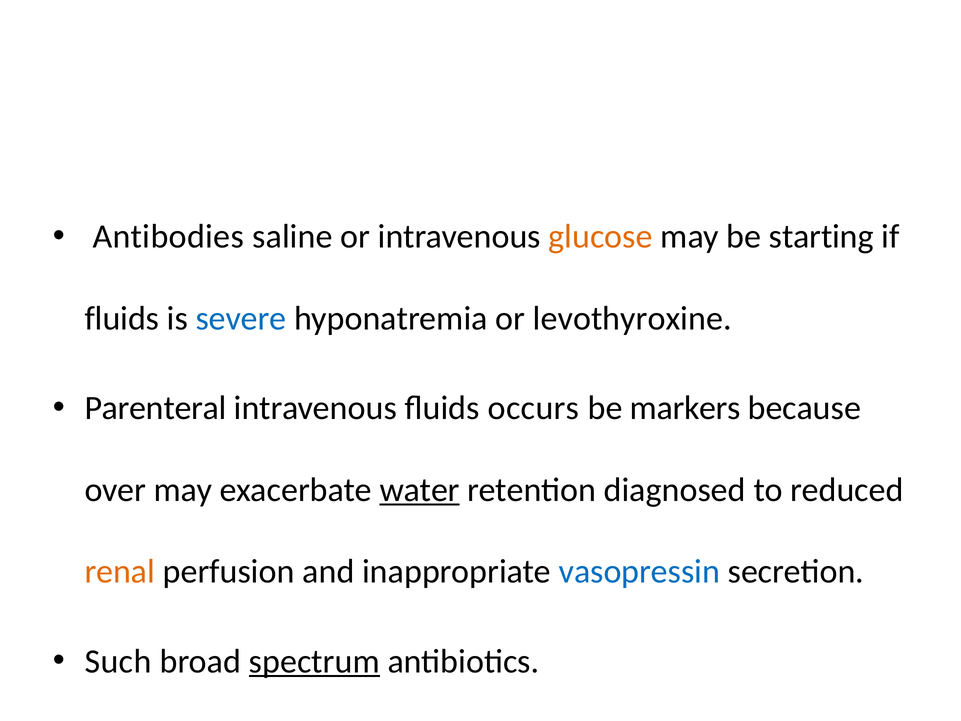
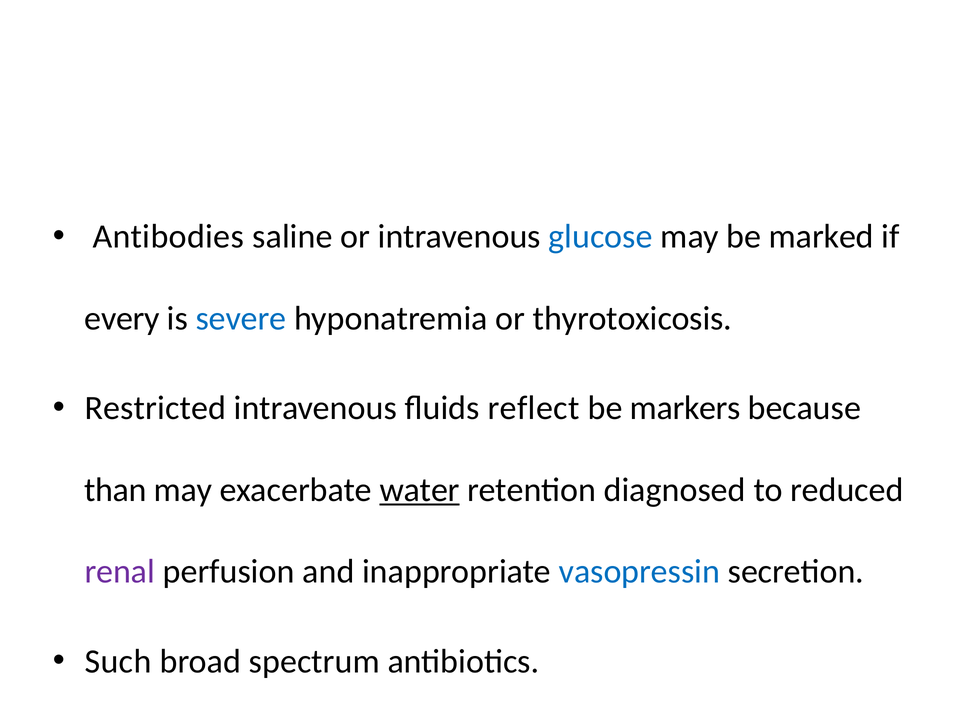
glucose colour: orange -> blue
starting: starting -> marked
fluids at (122, 318): fluids -> every
levothyroxine: levothyroxine -> thyrotoxicosis
Parenteral: Parenteral -> Restricted
occurs: occurs -> reflect
over: over -> than
renal colour: orange -> purple
spectrum underline: present -> none
